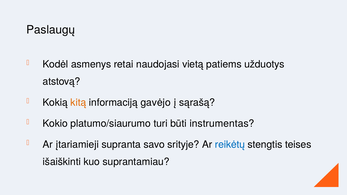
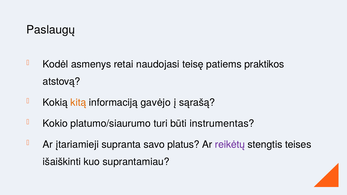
vietą: vietą -> teisę
užduotys: užduotys -> praktikos
srityje: srityje -> platus
reikėtų colour: blue -> purple
